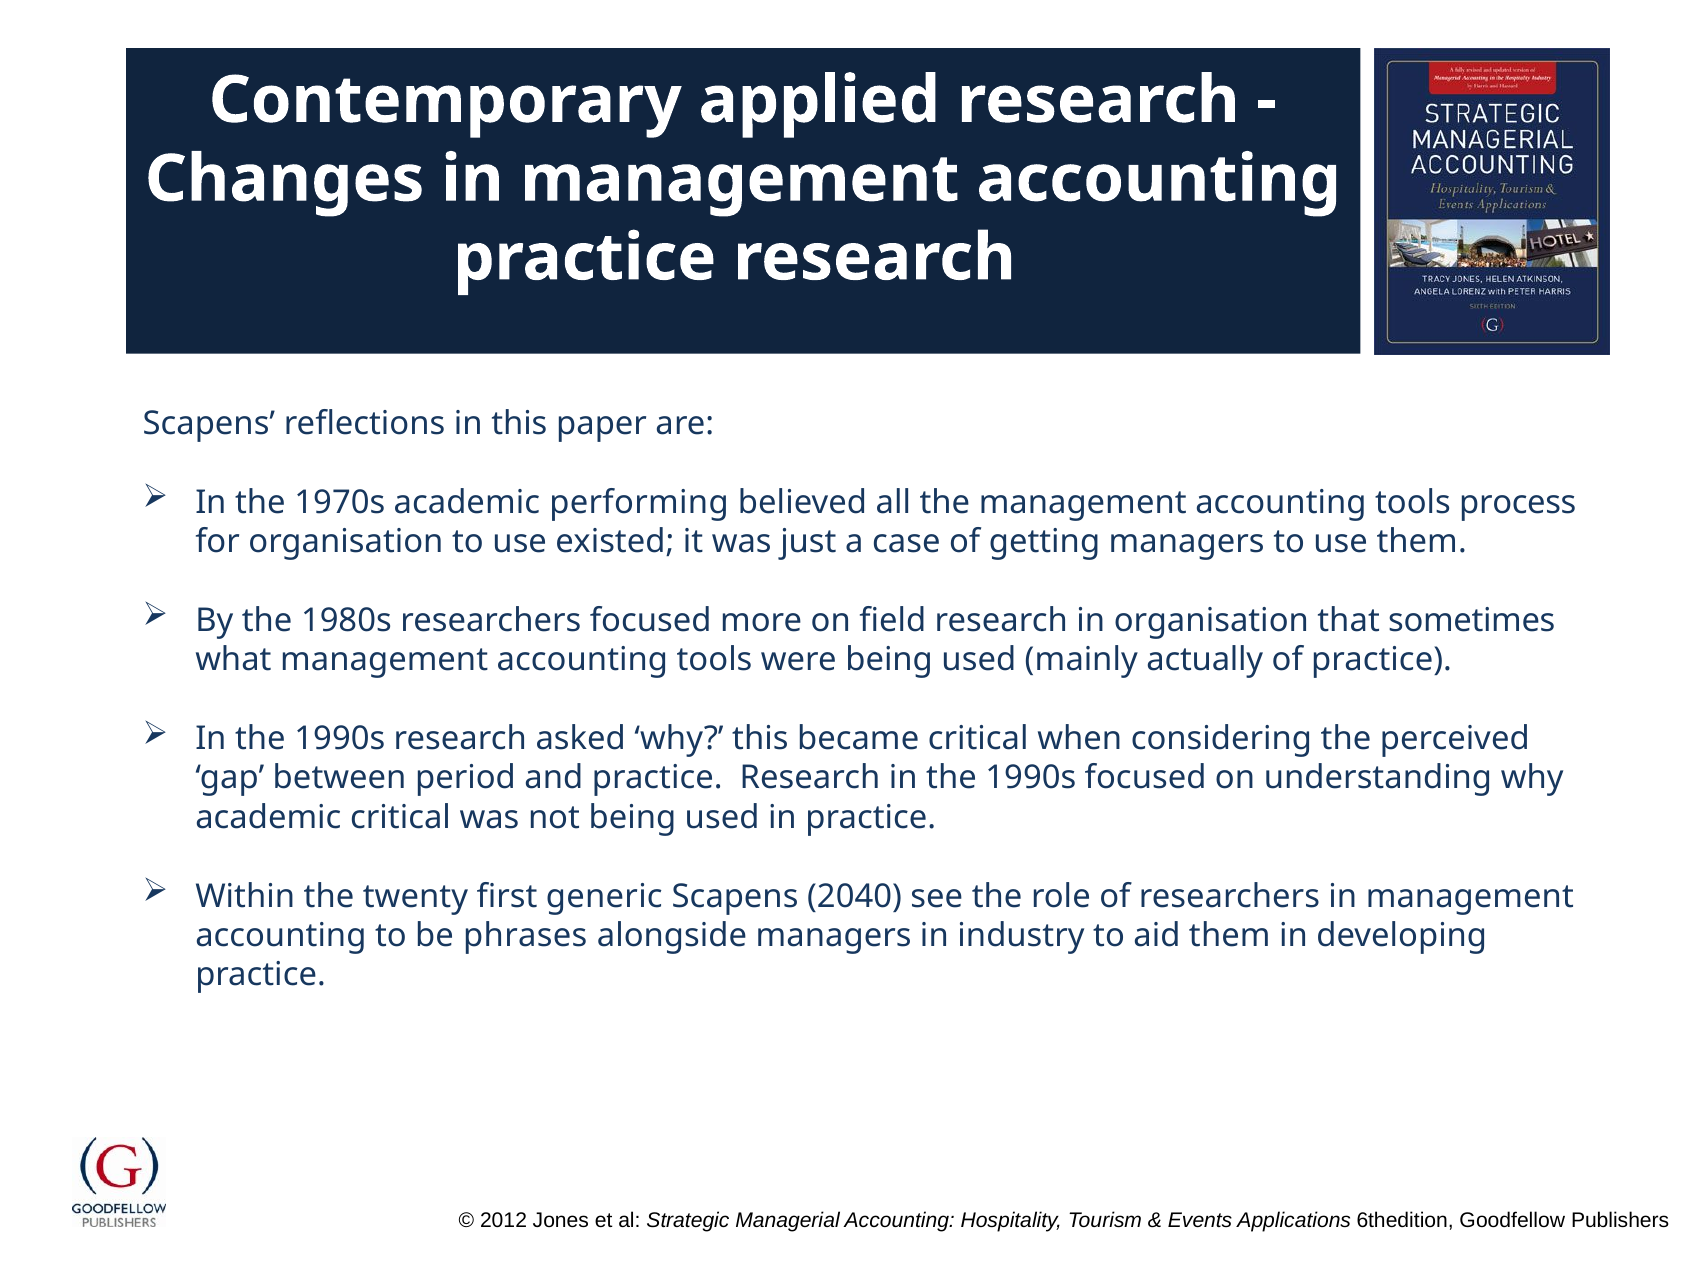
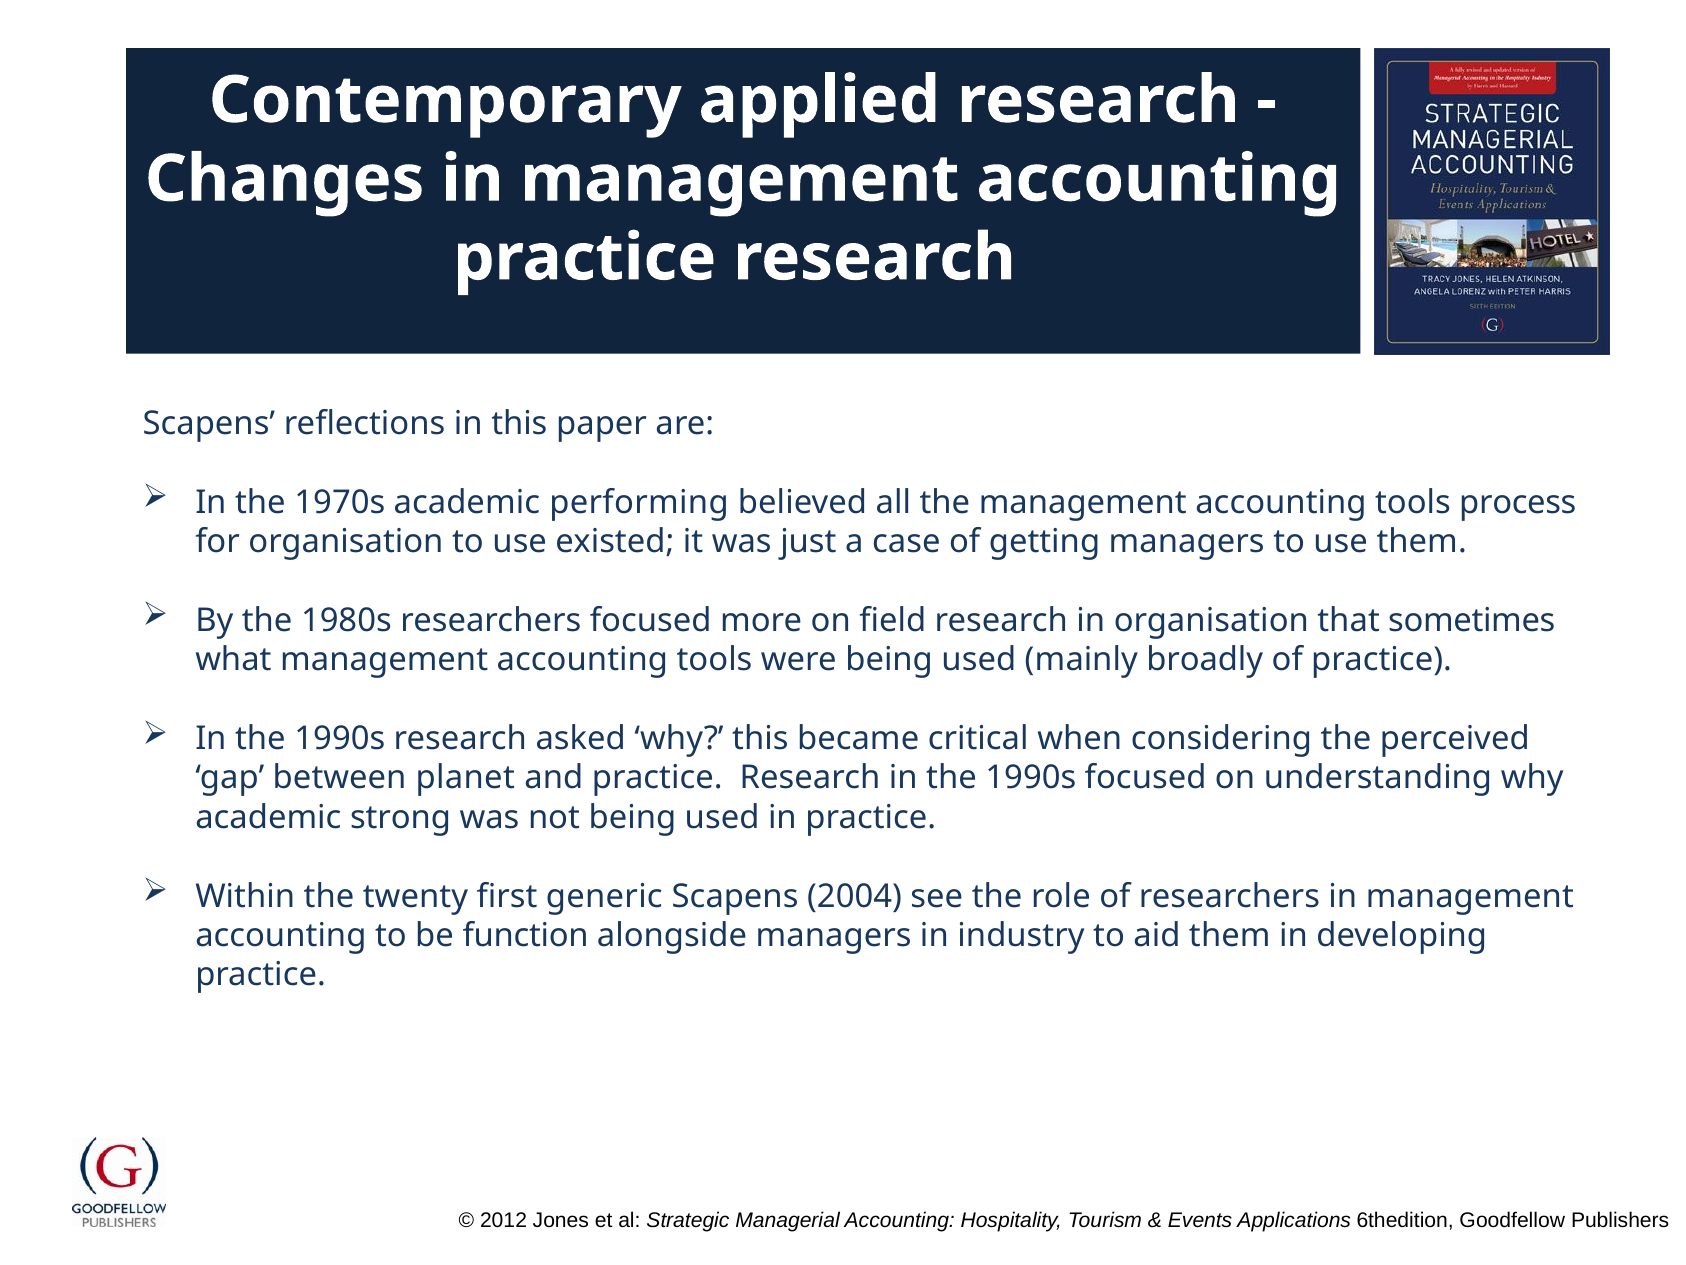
actually: actually -> broadly
period: period -> planet
academic critical: critical -> strong
2040: 2040 -> 2004
phrases: phrases -> function
